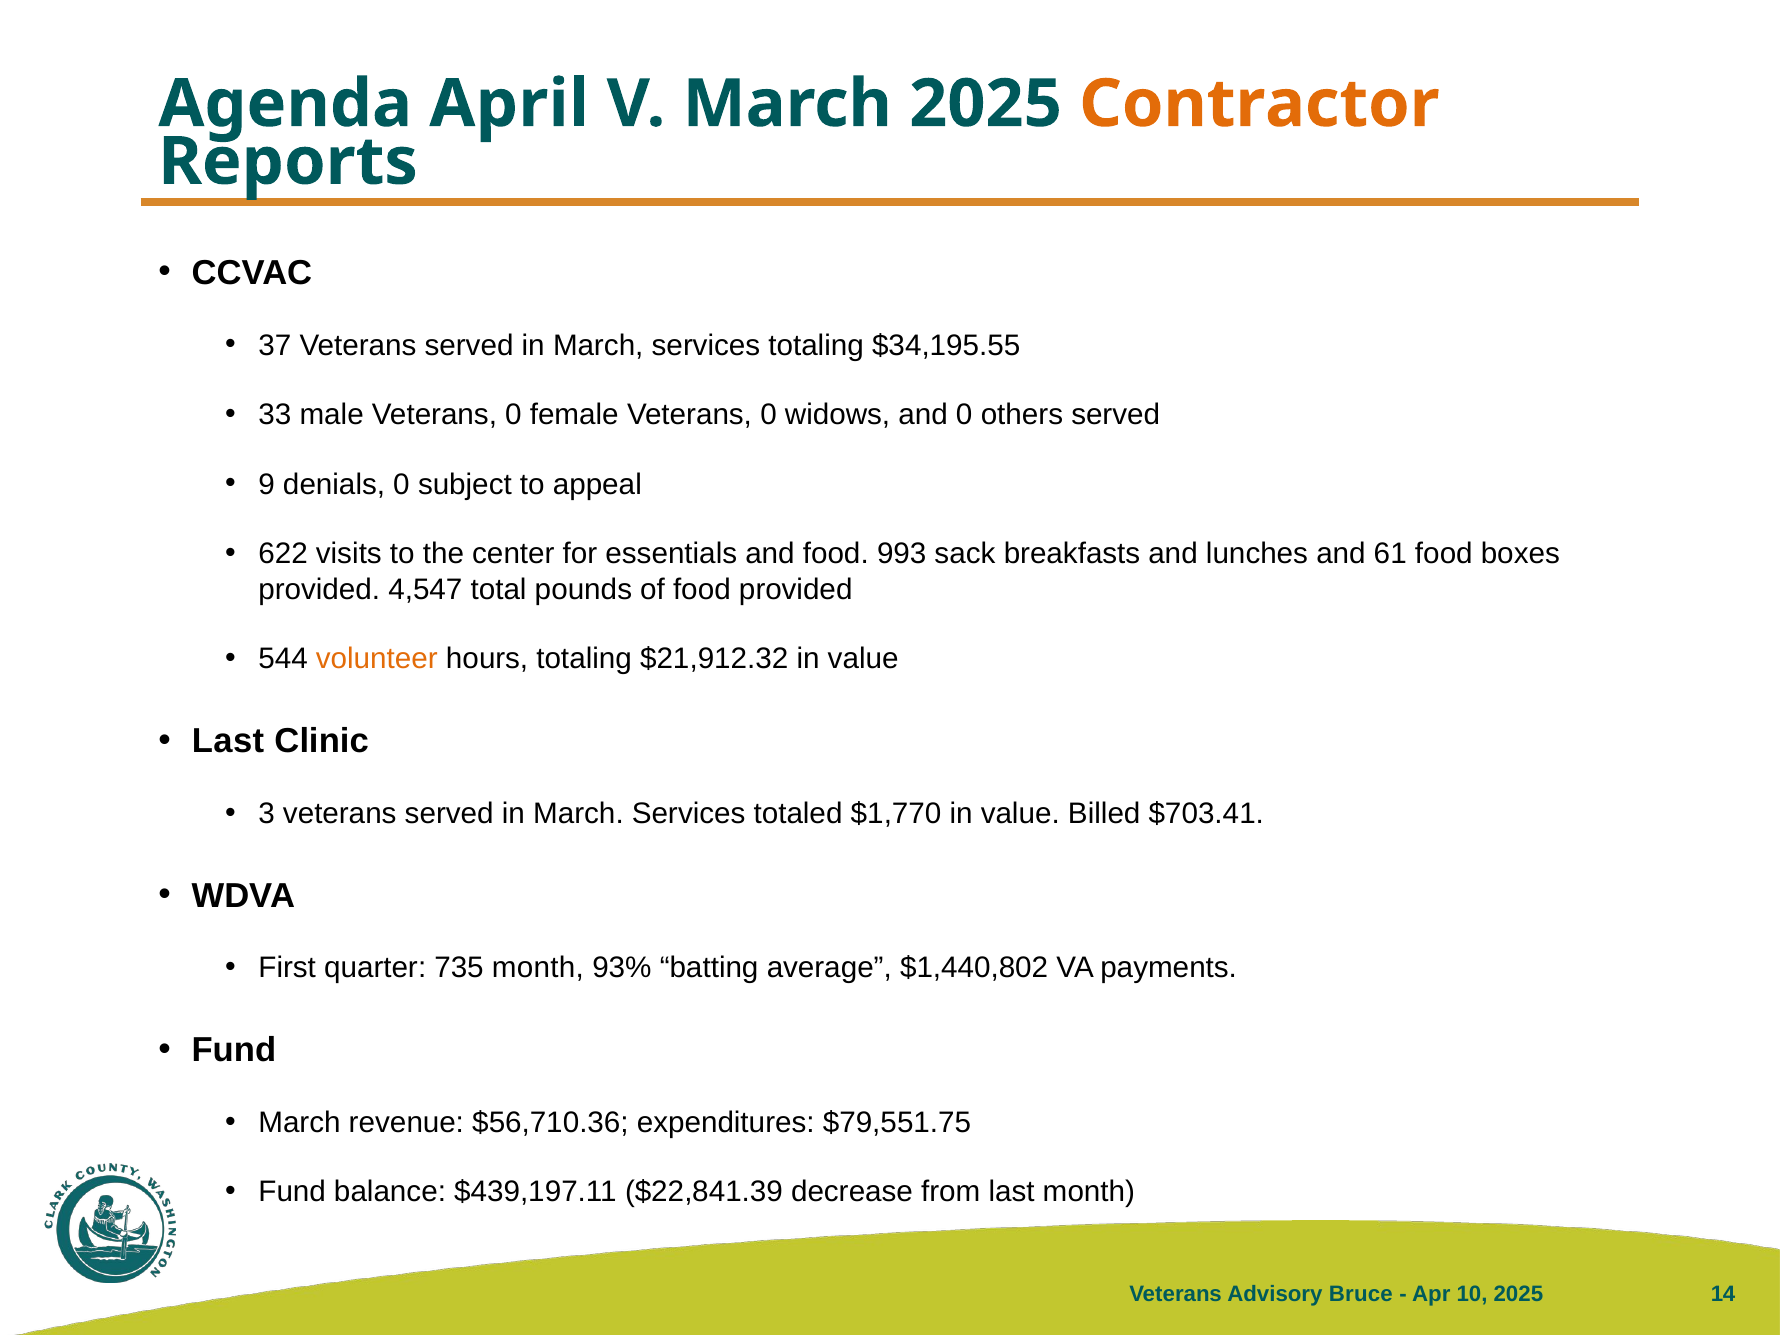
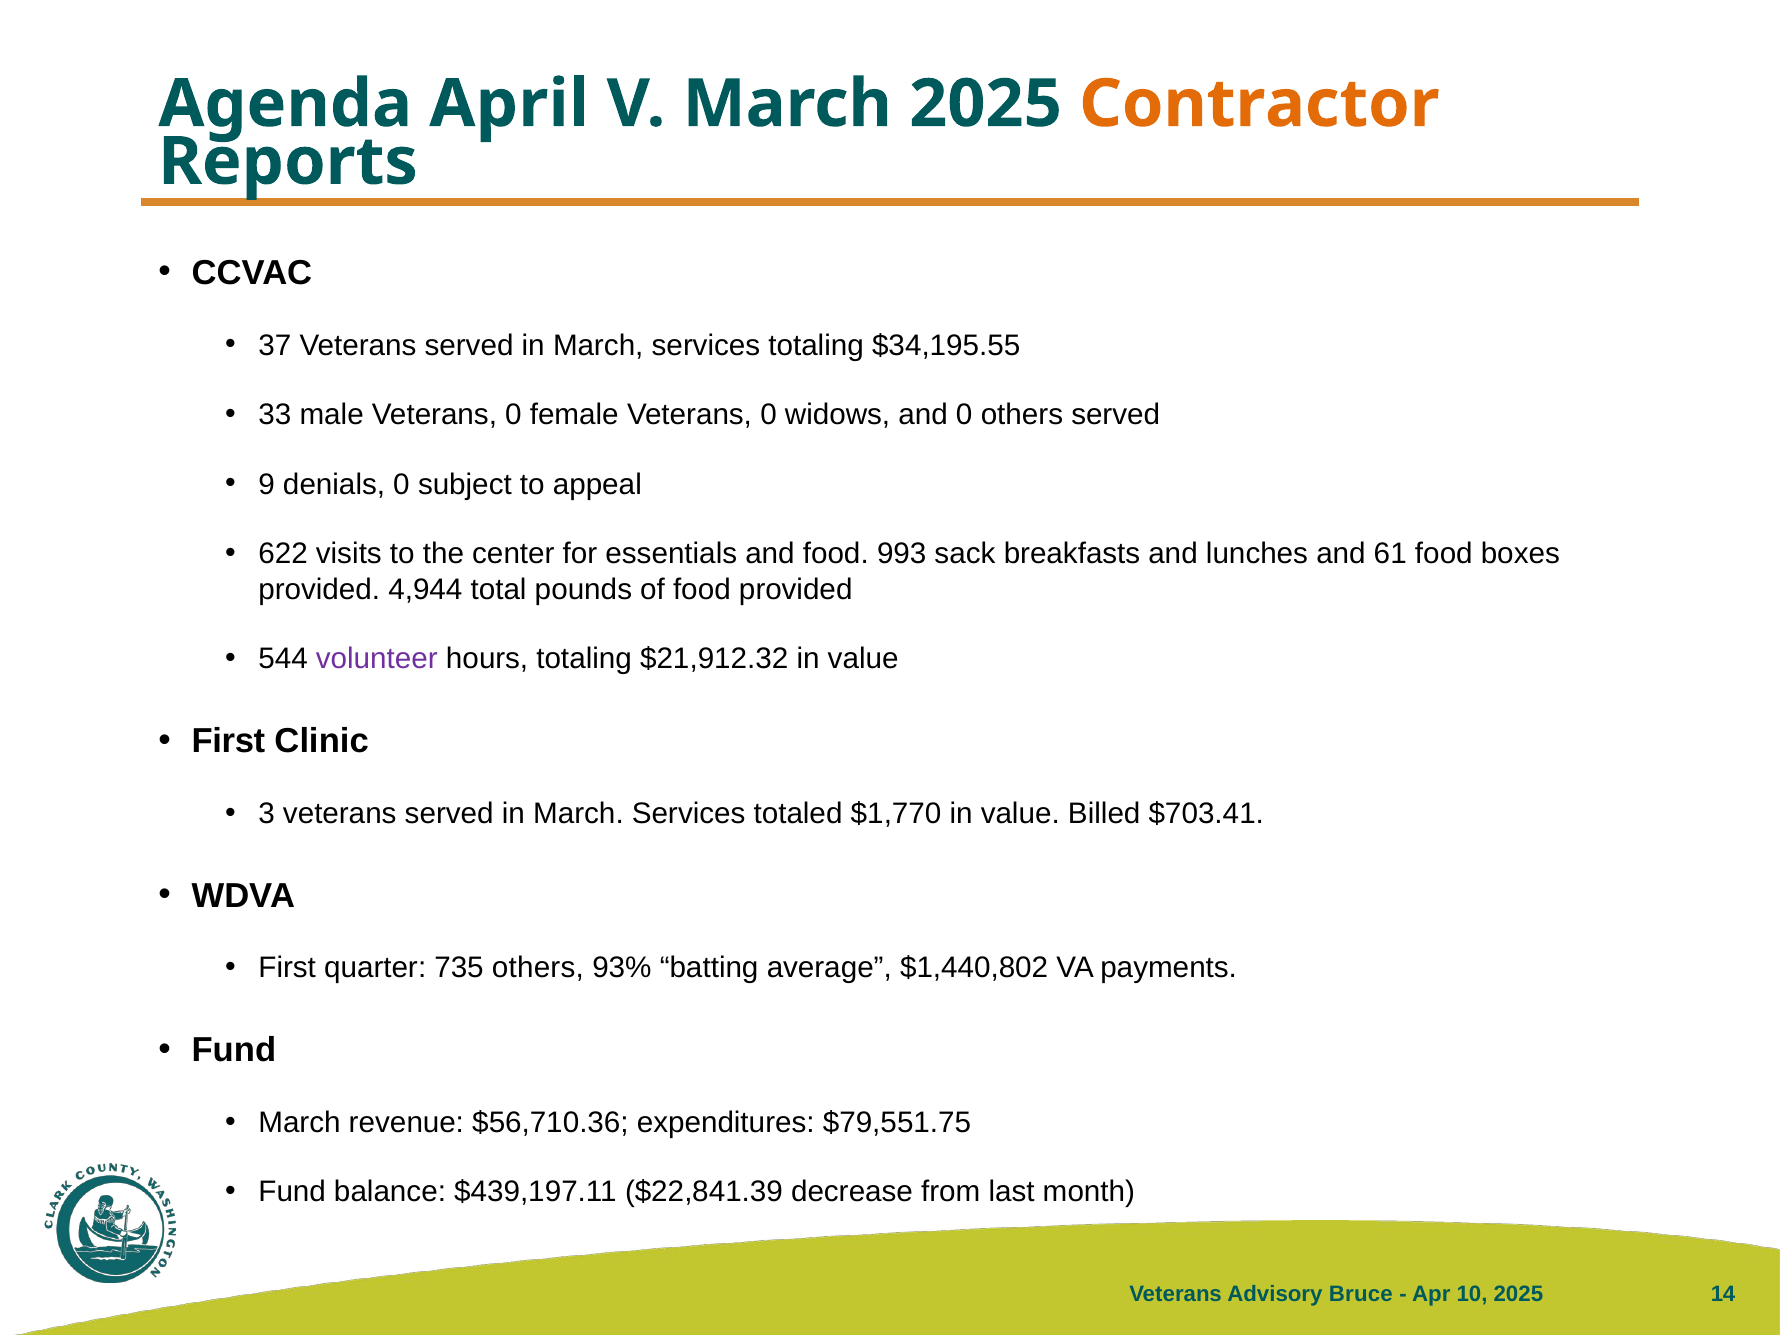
4,547: 4,547 -> 4,944
volunteer colour: orange -> purple
Last at (228, 741): Last -> First
735 month: month -> others
